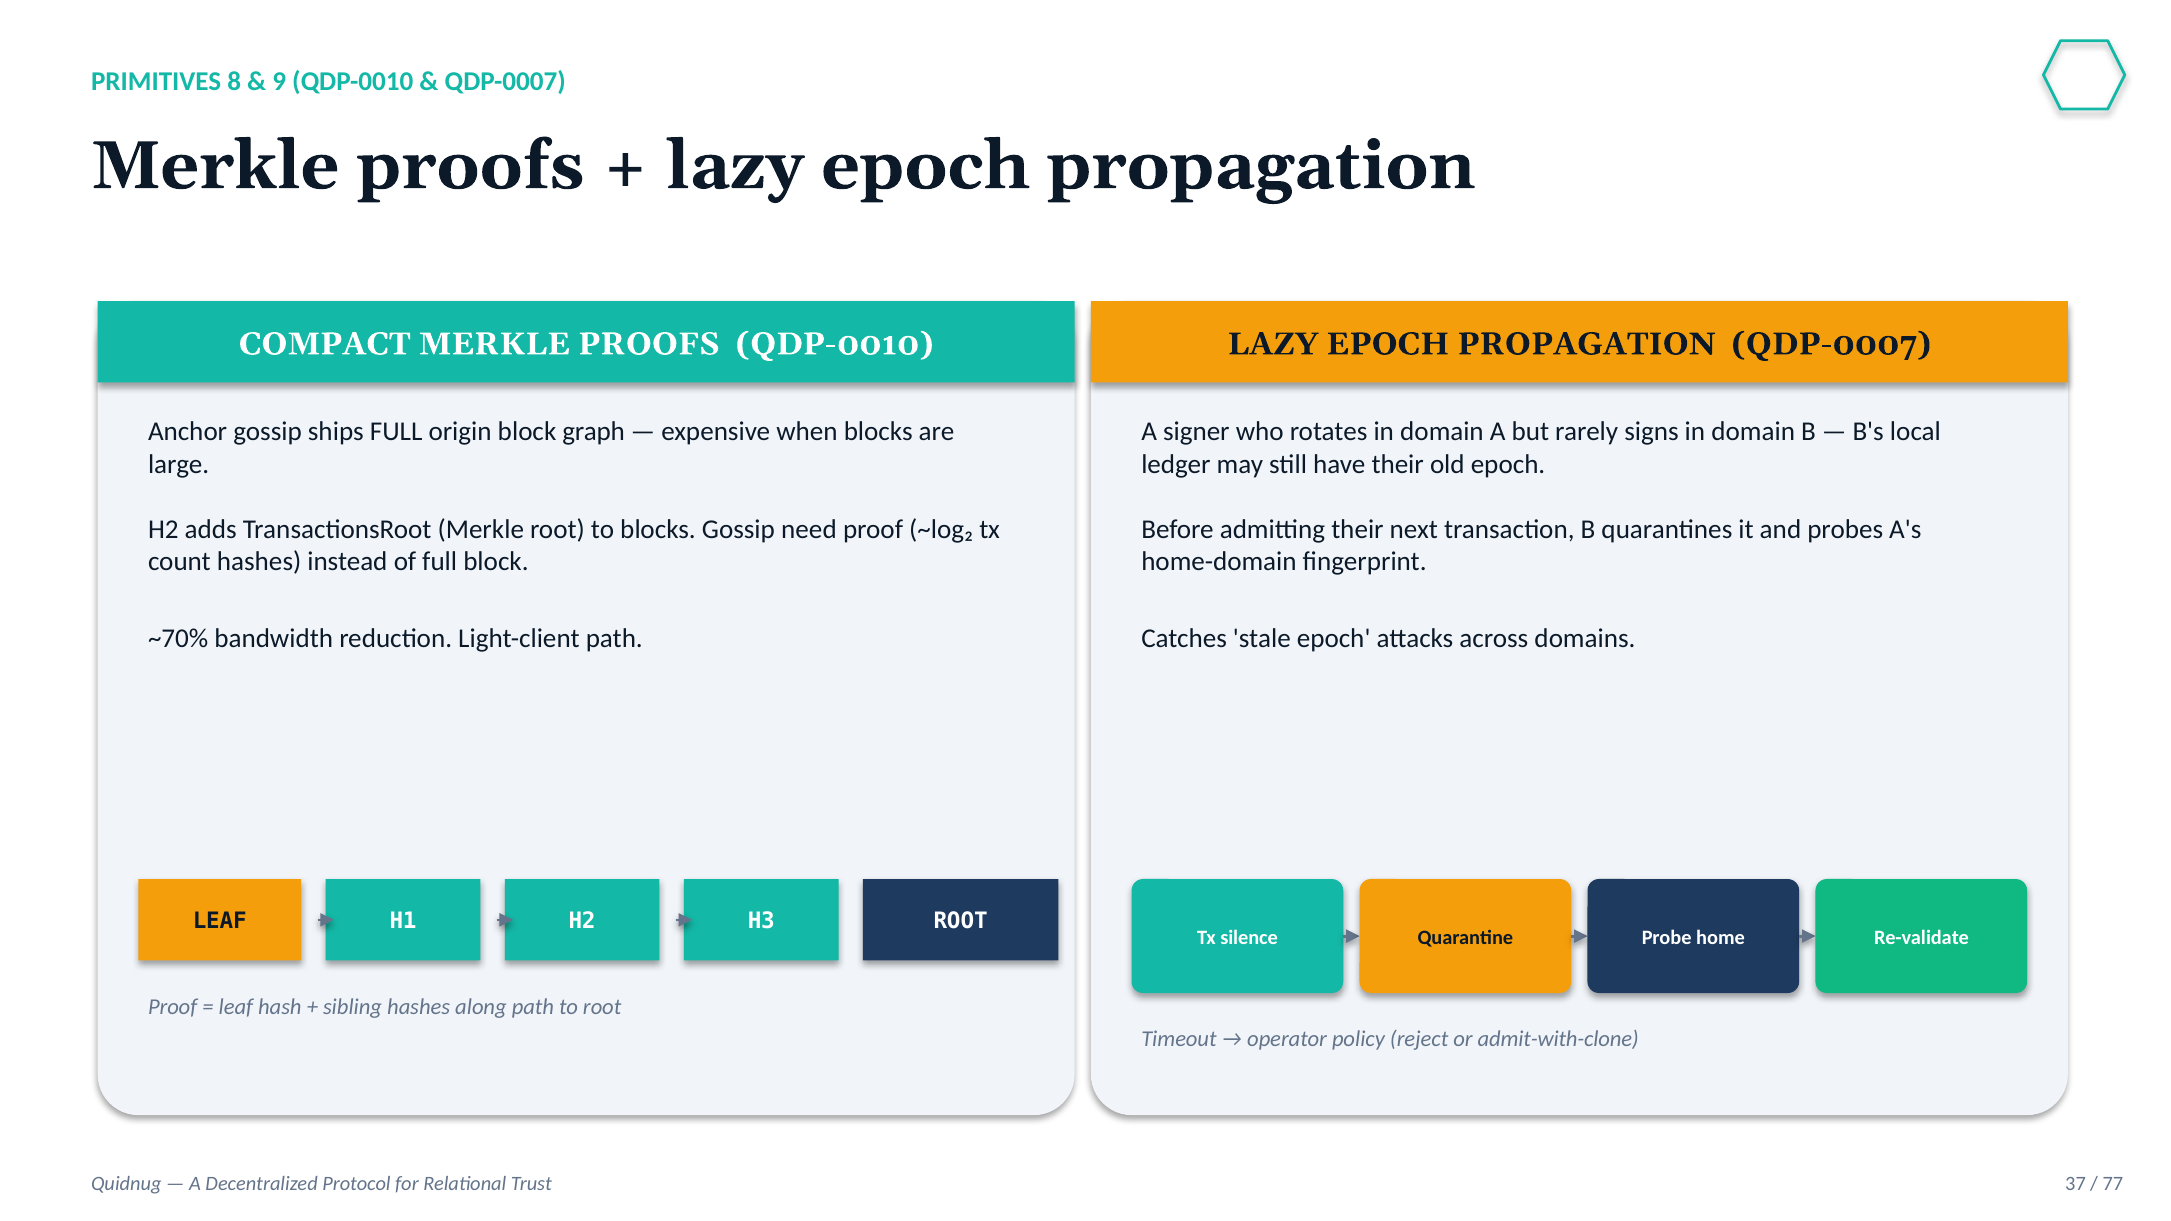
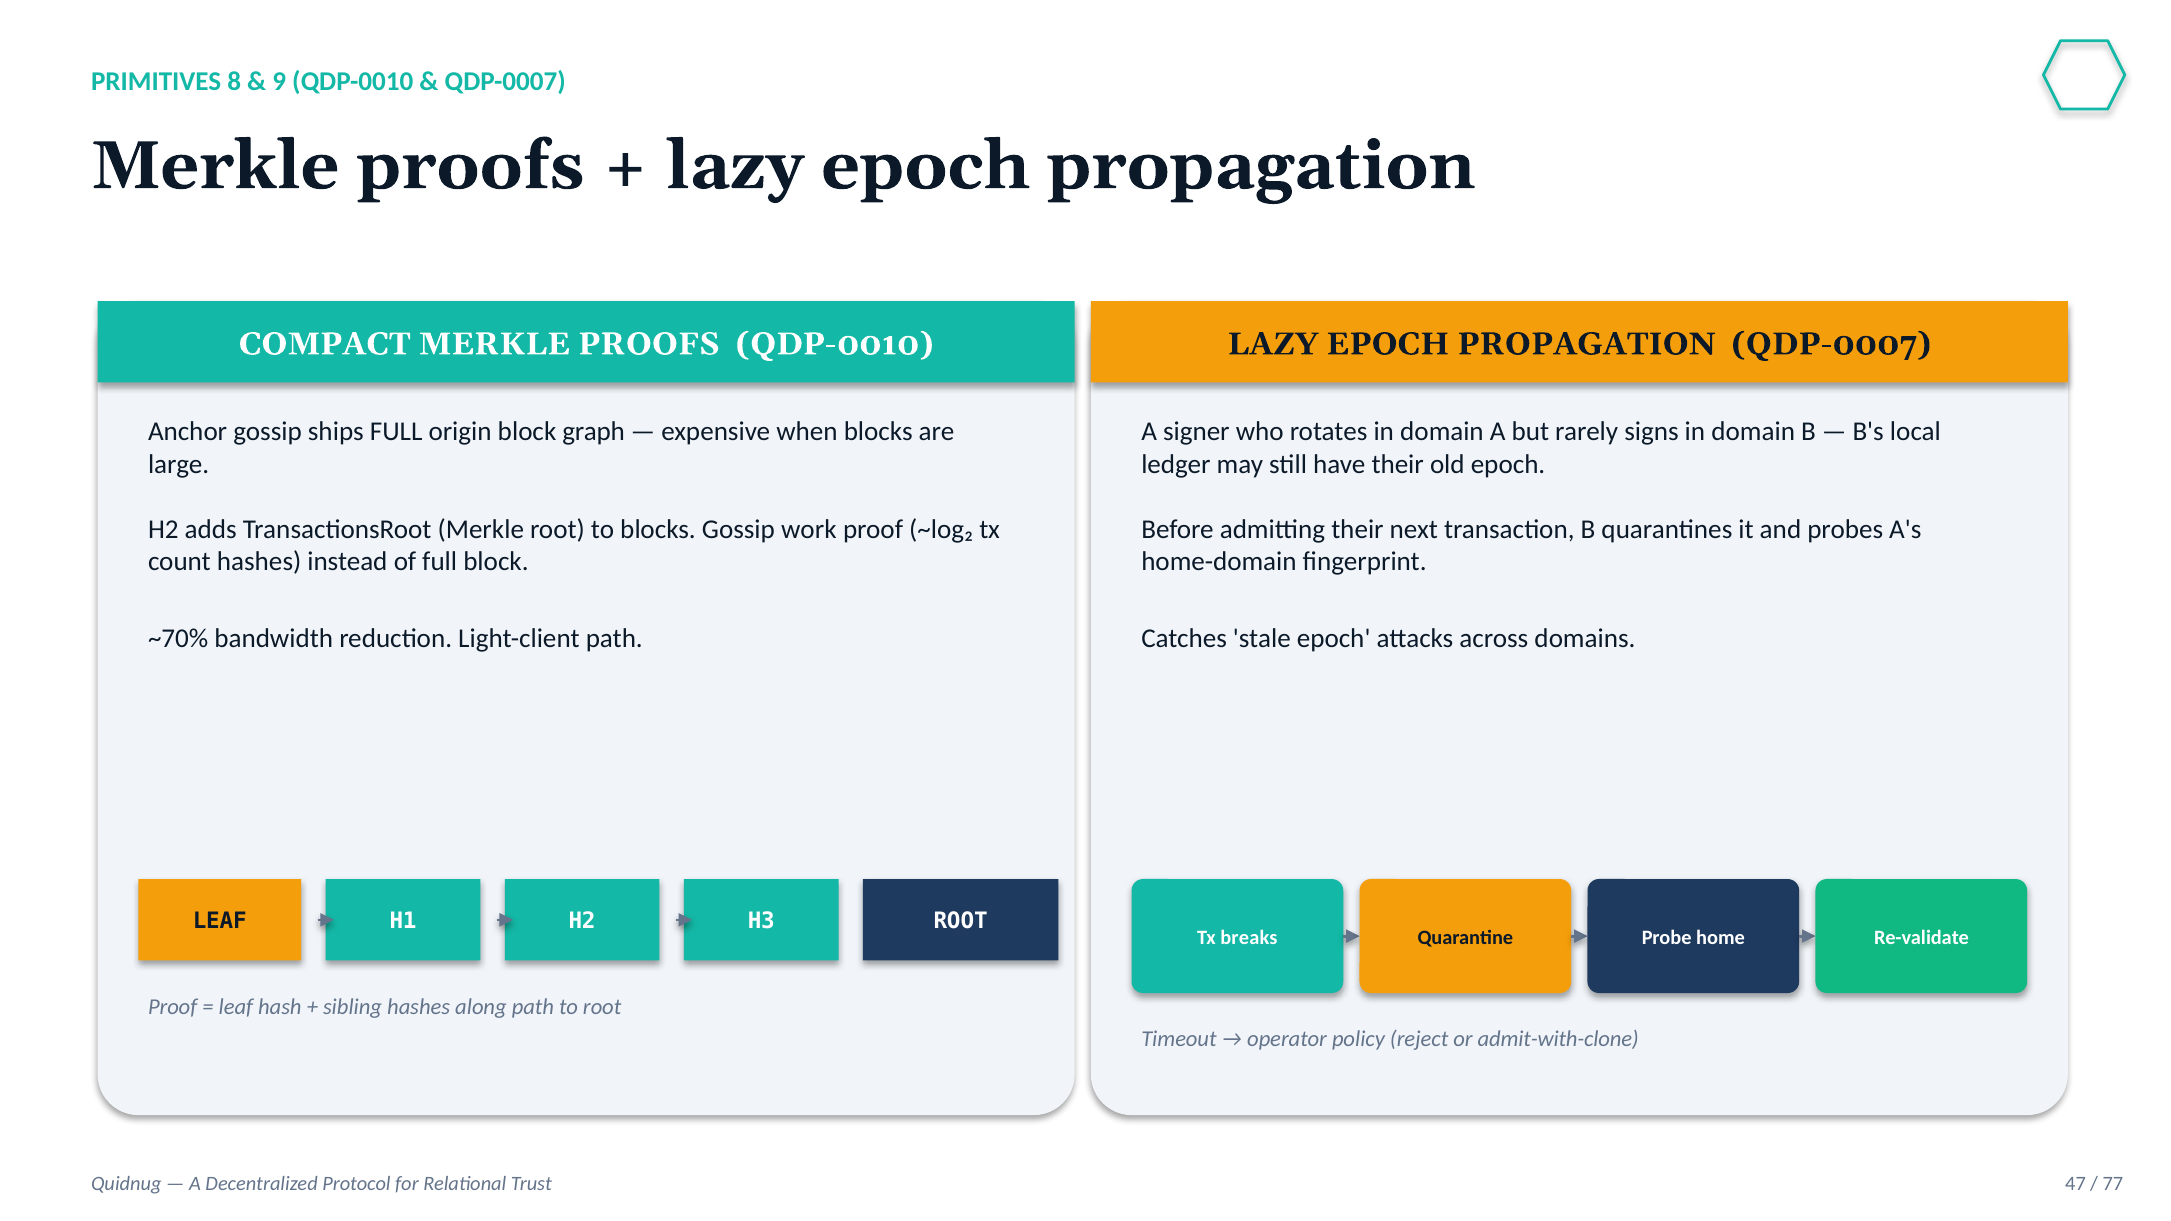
need: need -> work
silence: silence -> breaks
37: 37 -> 47
